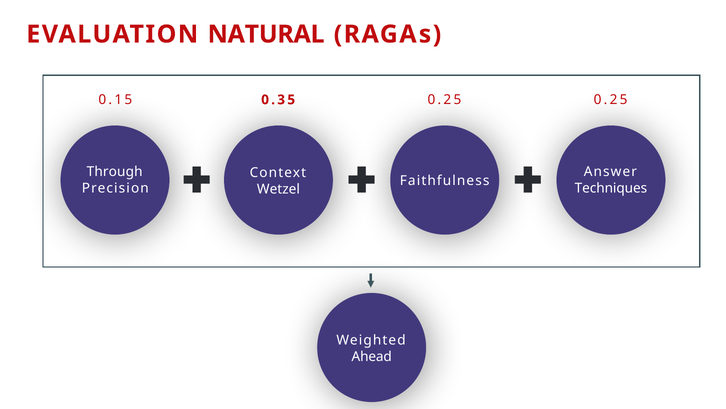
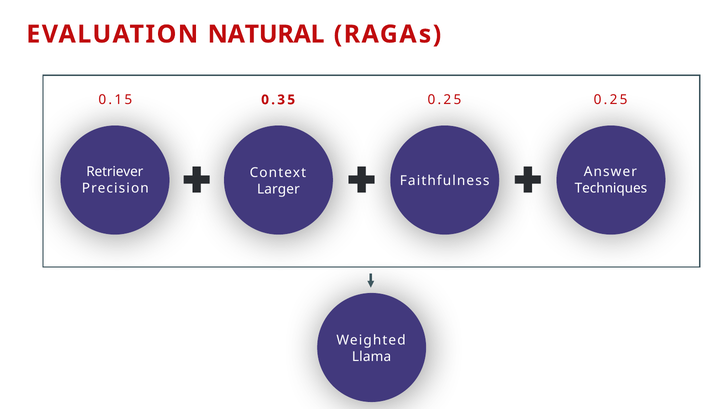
Through: Through -> Retriever
Wetzel: Wetzel -> Larger
Ahead: Ahead -> Llama
